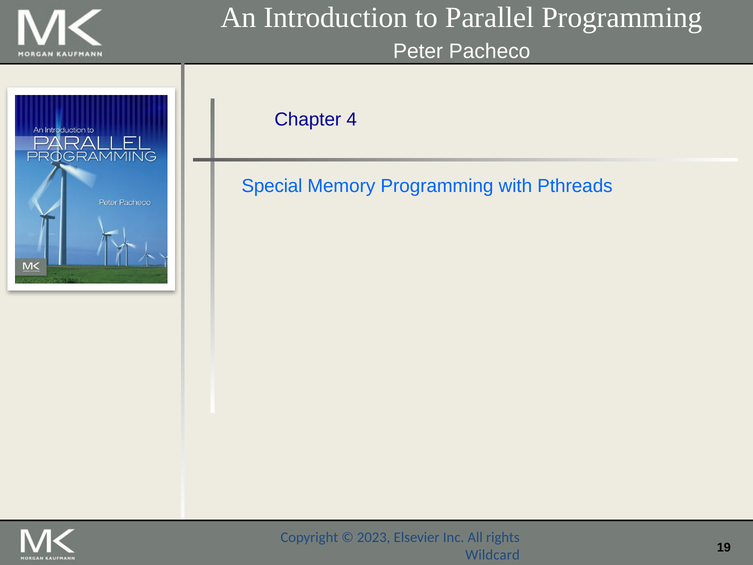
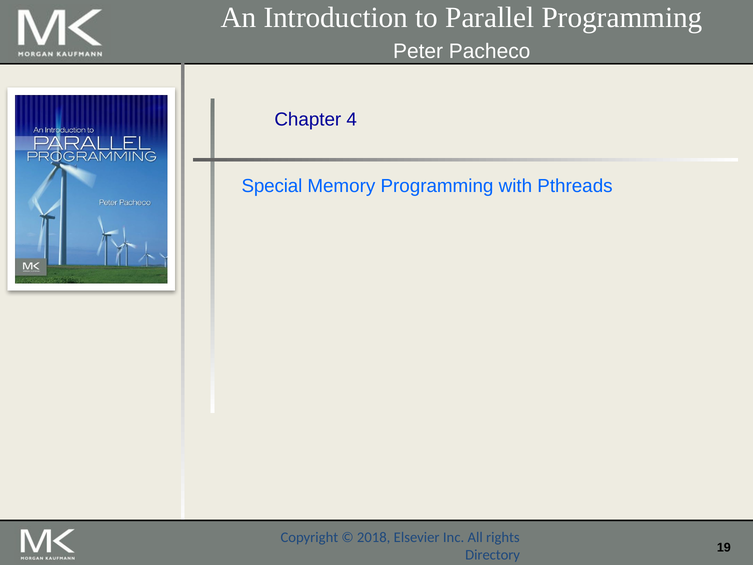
2023: 2023 -> 2018
Wildcard: Wildcard -> Directory
